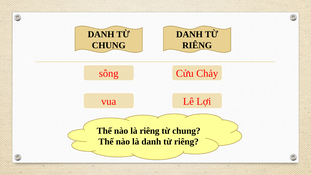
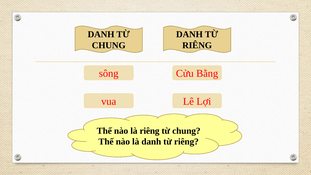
Chảy: Chảy -> Bằng
